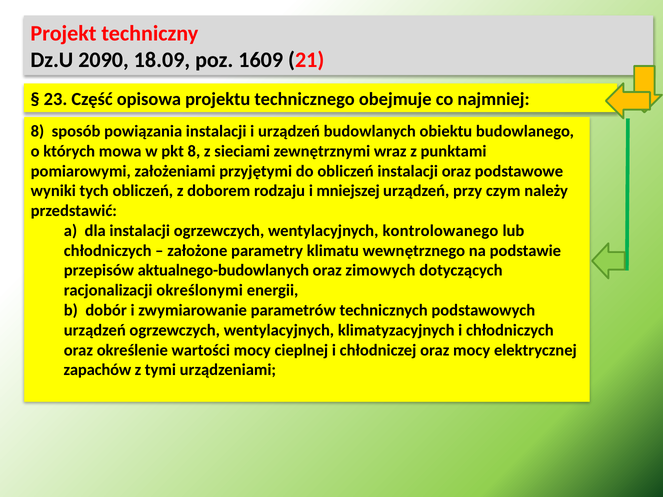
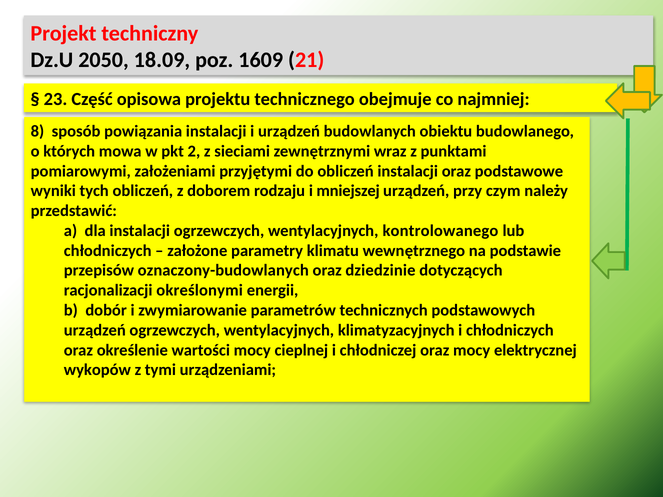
2090: 2090 -> 2050
pkt 8: 8 -> 2
aktualnego-budowlanych: aktualnego-budowlanych -> oznaczony-budowlanych
zimowych: zimowych -> dziedzinie
zapachów: zapachów -> wykopów
